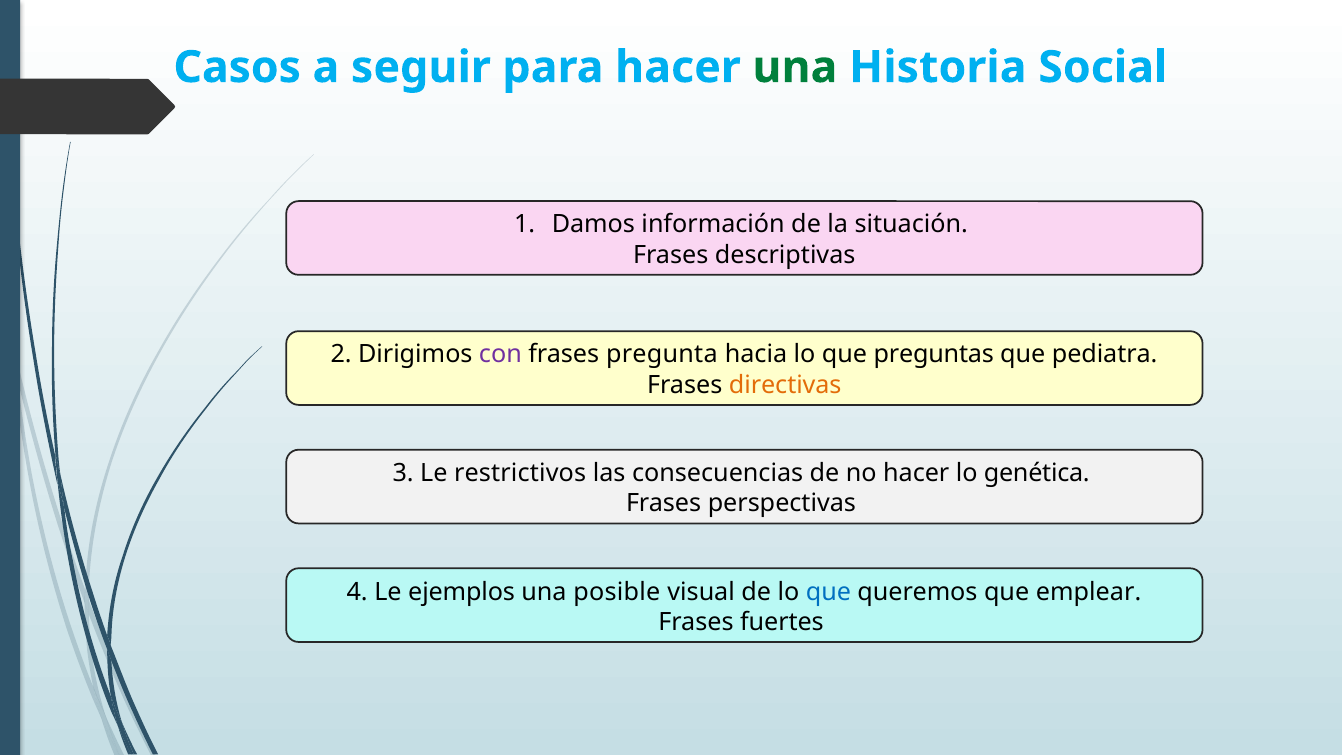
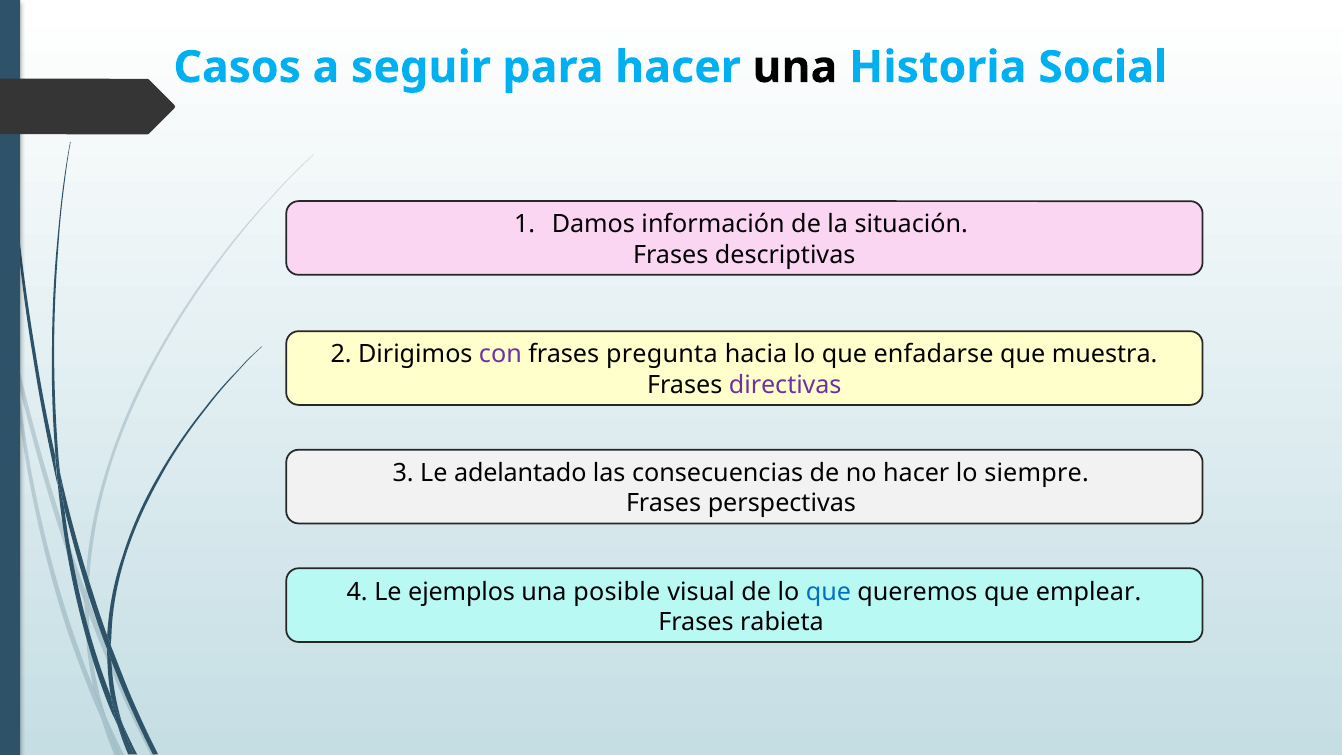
una at (795, 67) colour: green -> black
preguntas: preguntas -> enfadarse
pediatra: pediatra -> muestra
directivas colour: orange -> purple
restrictivos: restrictivos -> adelantado
genética: genética -> siempre
fuertes: fuertes -> rabieta
